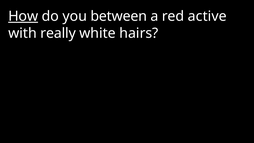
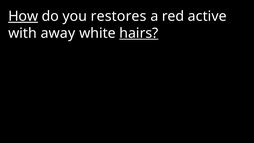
between: between -> restores
really: really -> away
hairs underline: none -> present
